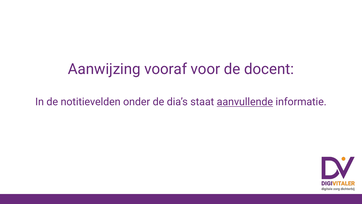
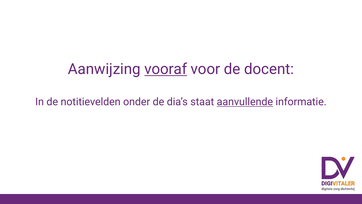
vooraf underline: none -> present
